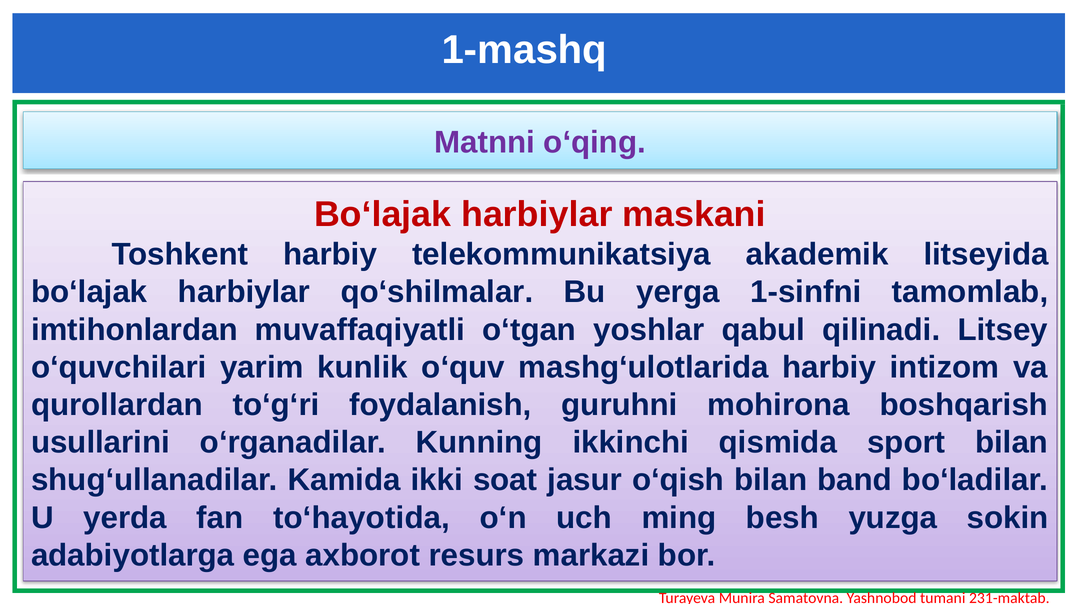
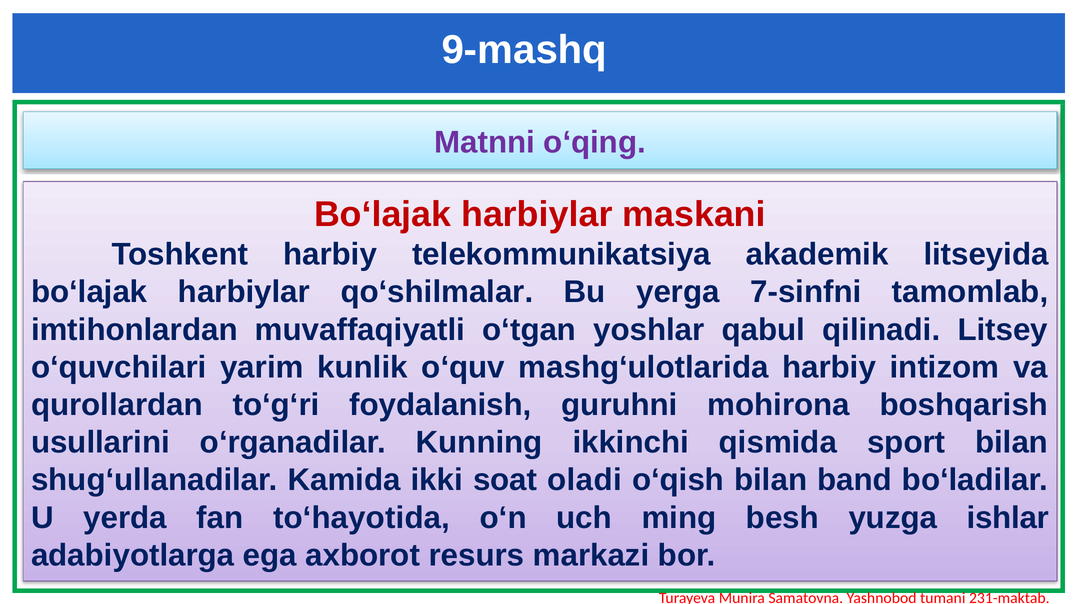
1-mashq: 1-mashq -> 9-mashq
1-sinfni: 1-sinfni -> 7-sinfni
jasur: jasur -> oladi
sokin: sokin -> ishlar
